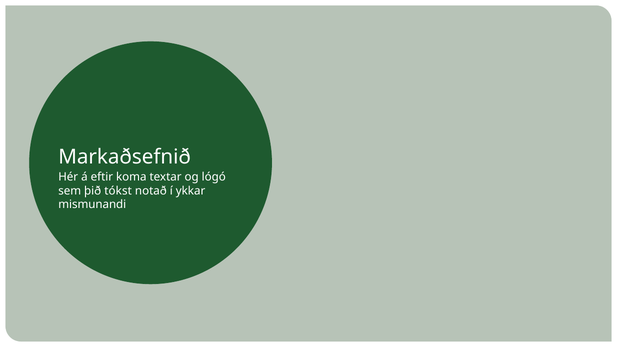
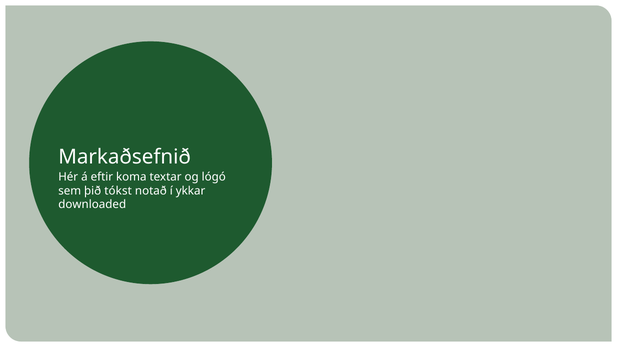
mismunandi: mismunandi -> downloaded
